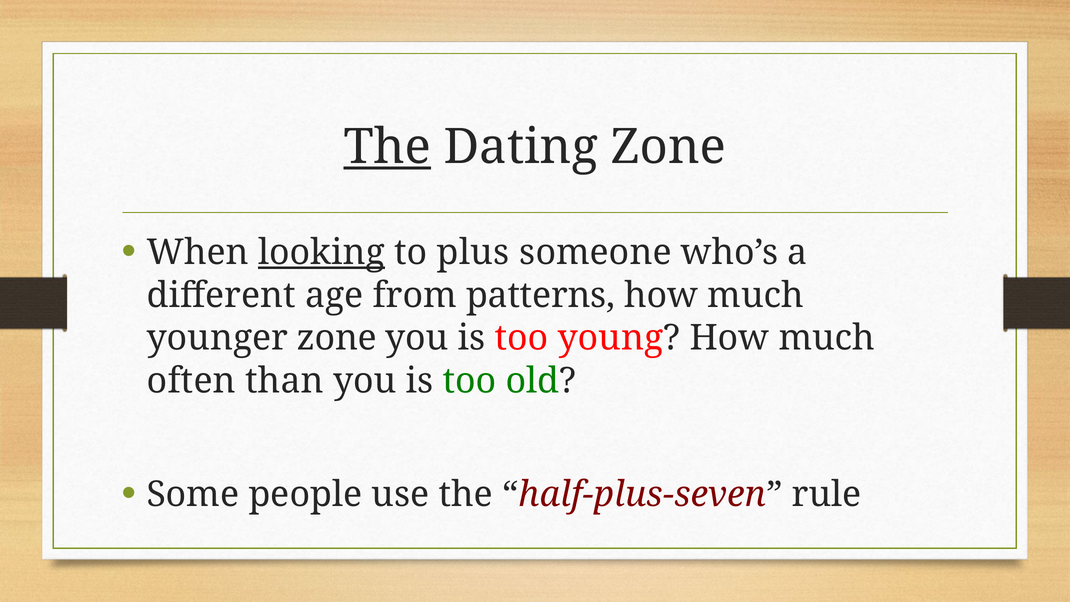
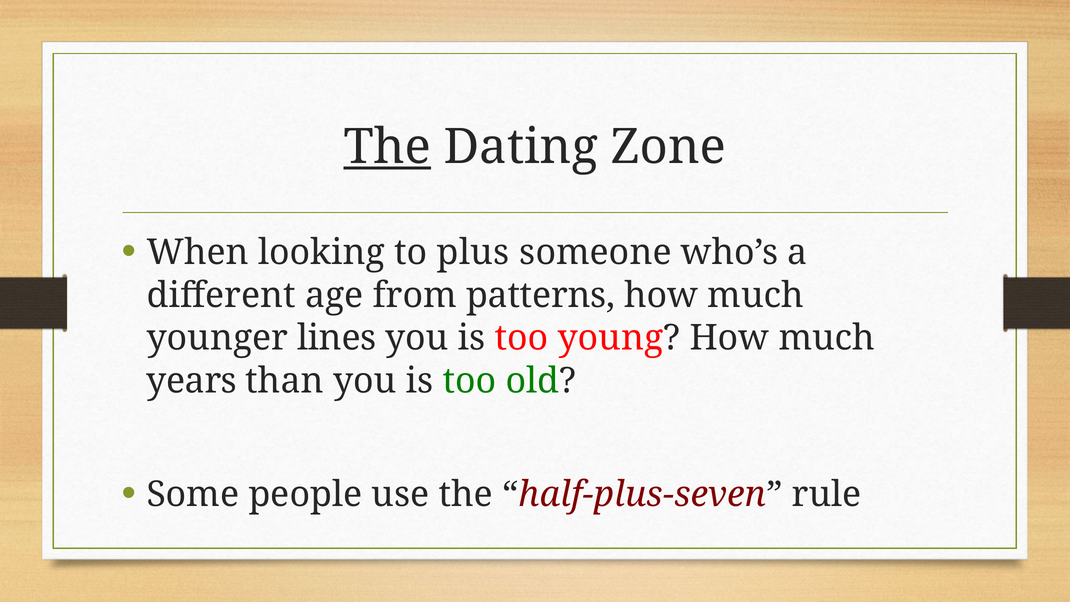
looking underline: present -> none
younger zone: zone -> lines
often: often -> years
